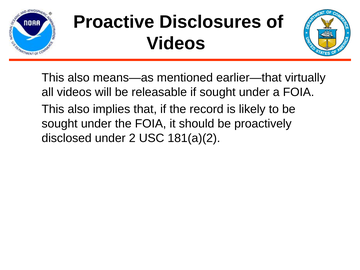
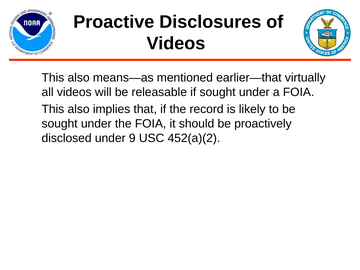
2: 2 -> 9
181(a)(2: 181(a)(2 -> 452(a)(2
